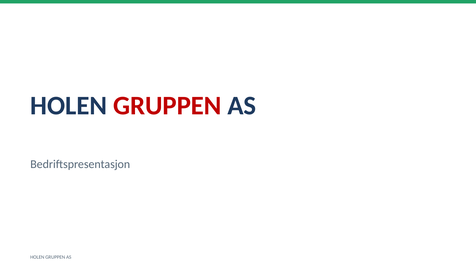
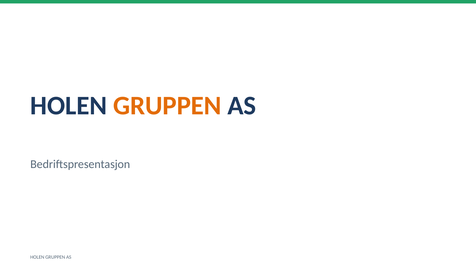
GRUPPEN at (167, 106) colour: red -> orange
